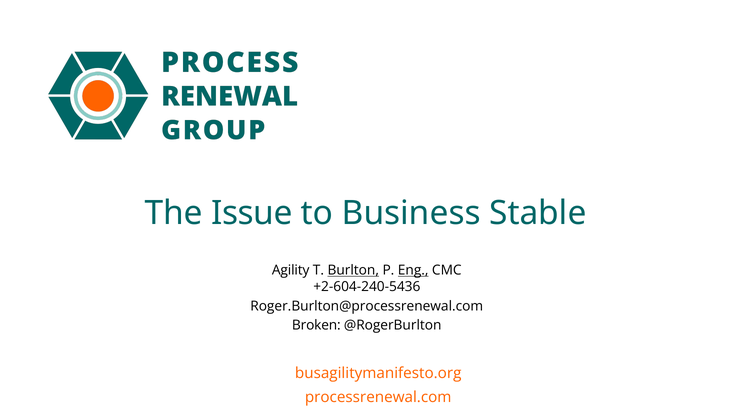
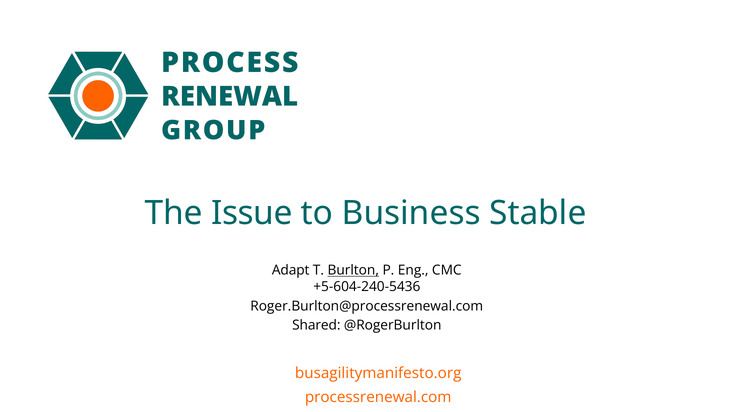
Agility: Agility -> Adapt
Eng underline: present -> none
+2-604-240-5436: +2-604-240-5436 -> +5-604-240-5436
Broken: Broken -> Shared
